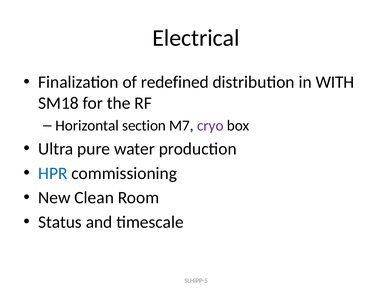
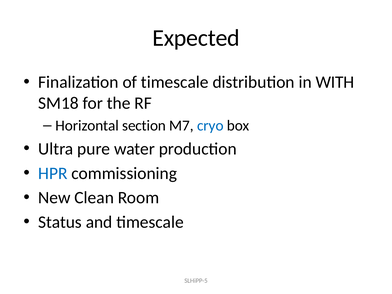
Electrical: Electrical -> Expected
of redefined: redefined -> timescale
cryo colour: purple -> blue
